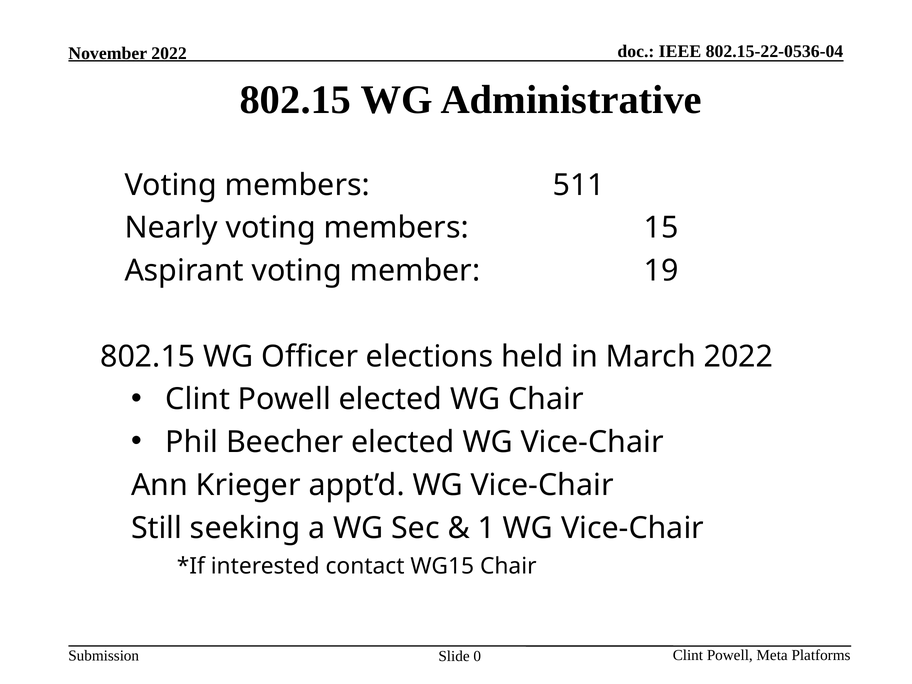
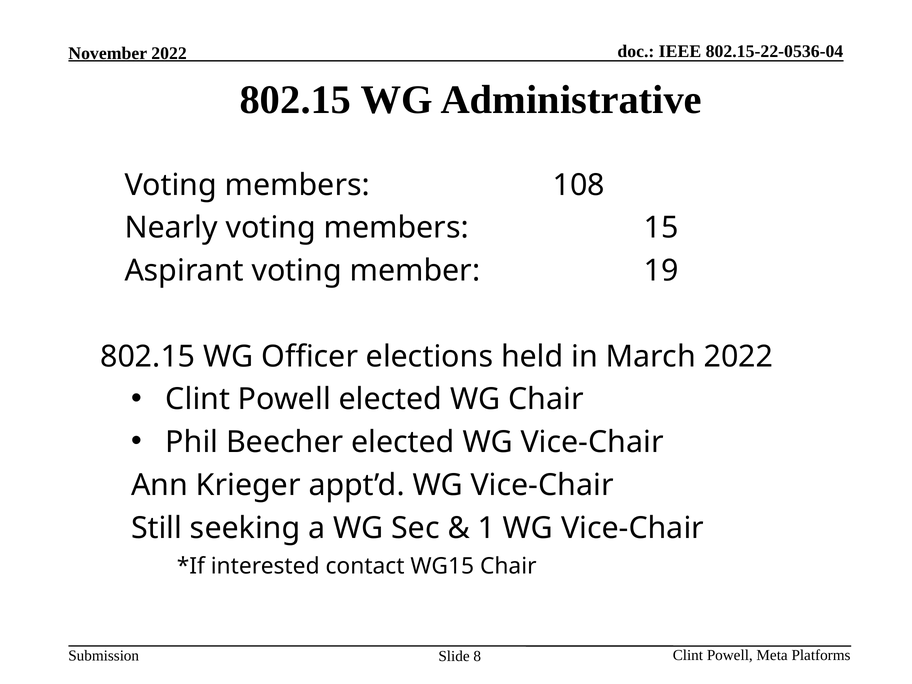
511: 511 -> 108
0: 0 -> 8
